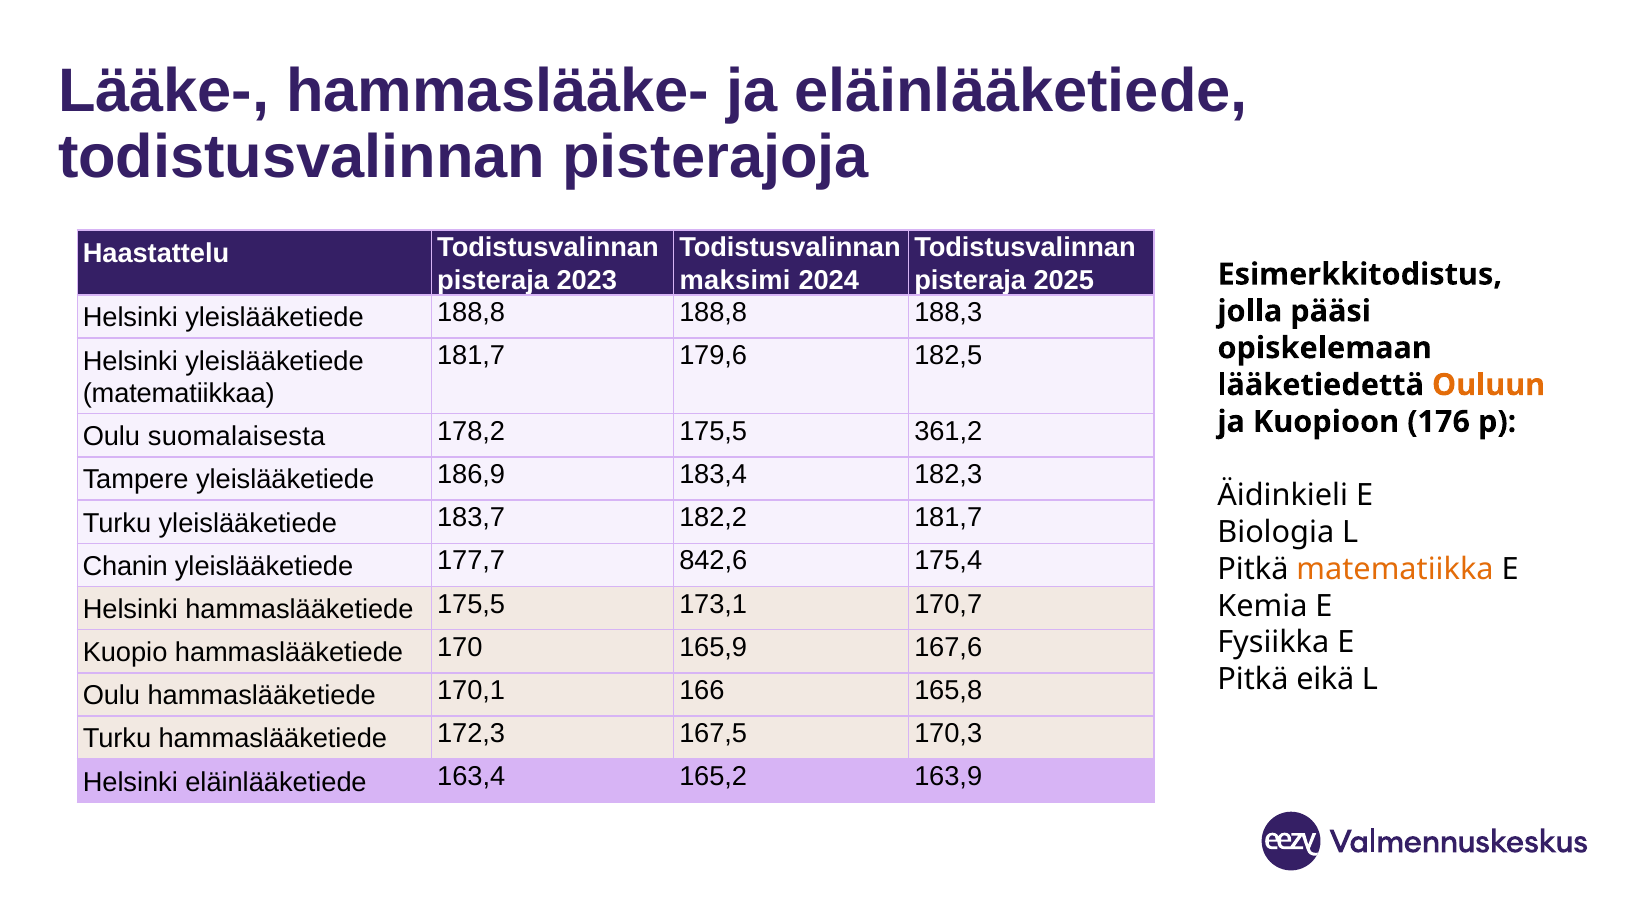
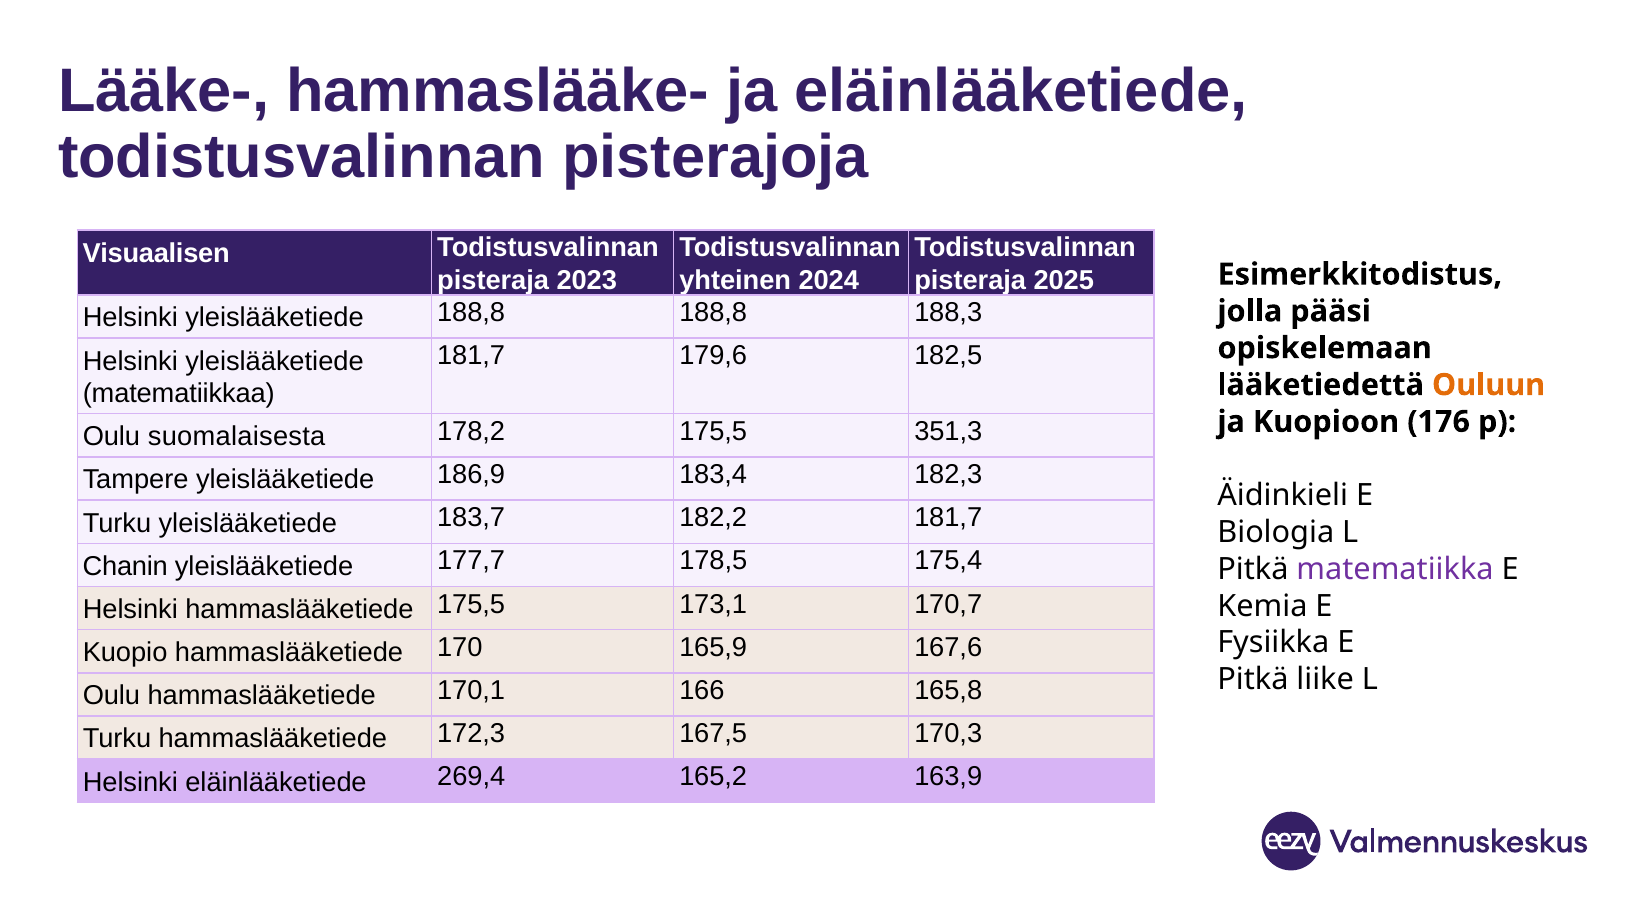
Haastattelu: Haastattelu -> Visuaalisen
maksimi: maksimi -> yhteinen
361,2: 361,2 -> 351,3
842,6: 842,6 -> 178,5
matematiikka colour: orange -> purple
eikä: eikä -> liike
163,4: 163,4 -> 269,4
